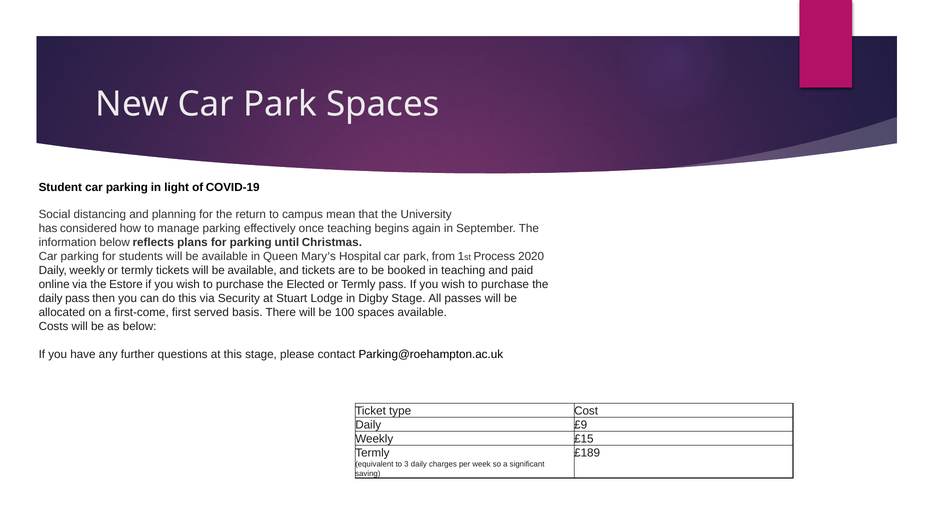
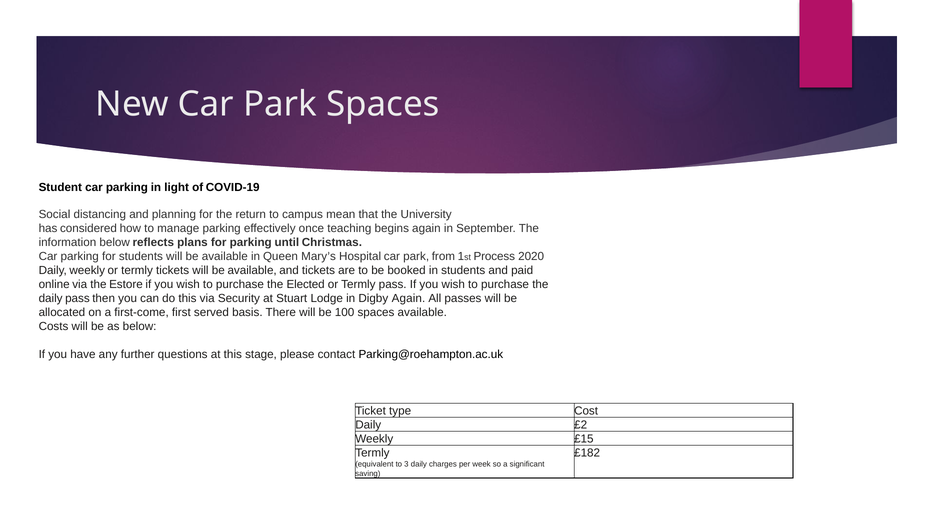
in teaching: teaching -> students
Digby Stage: Stage -> Again
£9: £9 -> £2
£189: £189 -> £182
